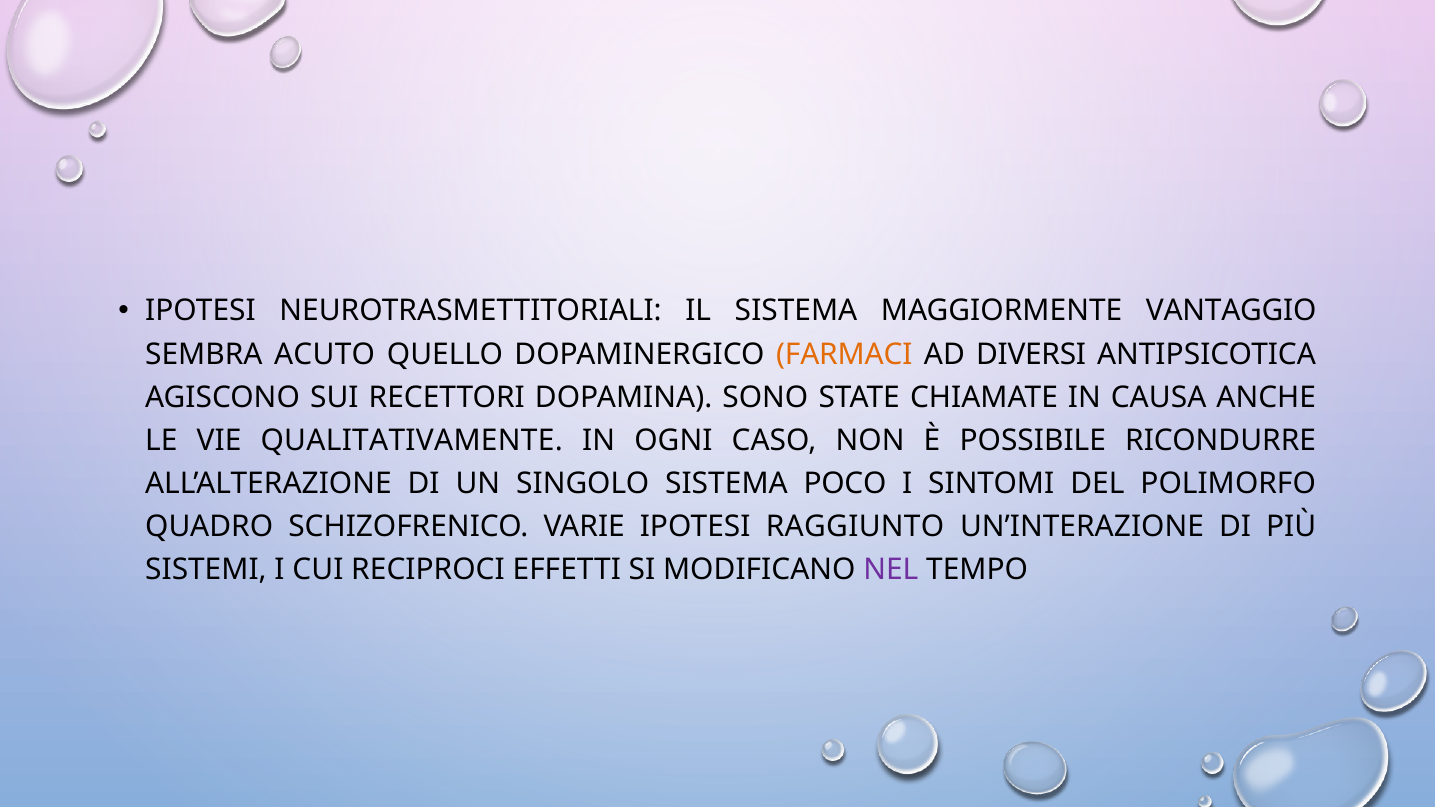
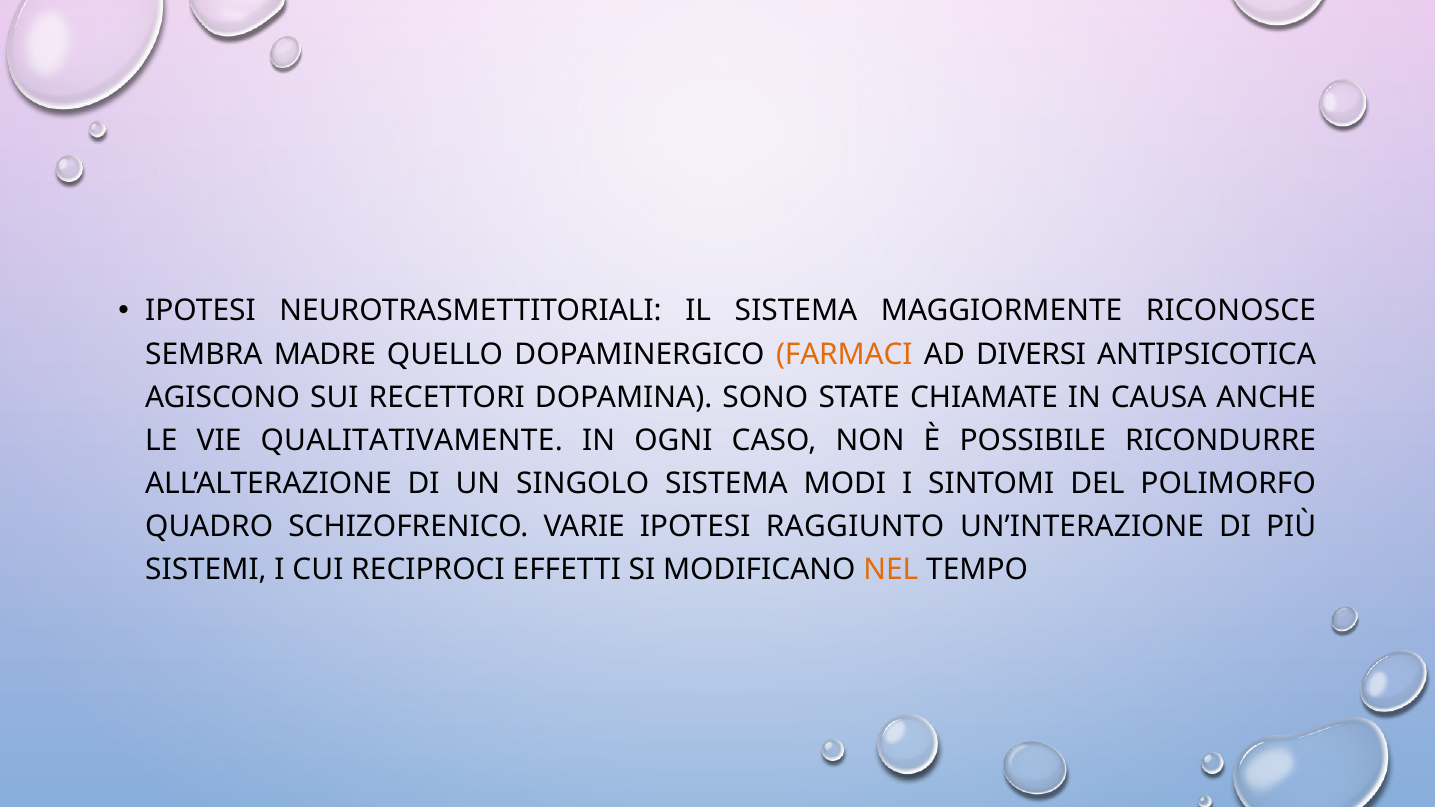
VANTAGGIO: VANTAGGIO -> RICONOSCE
ACUTO: ACUTO -> MADRE
POCO: POCO -> MODI
NEL colour: purple -> orange
